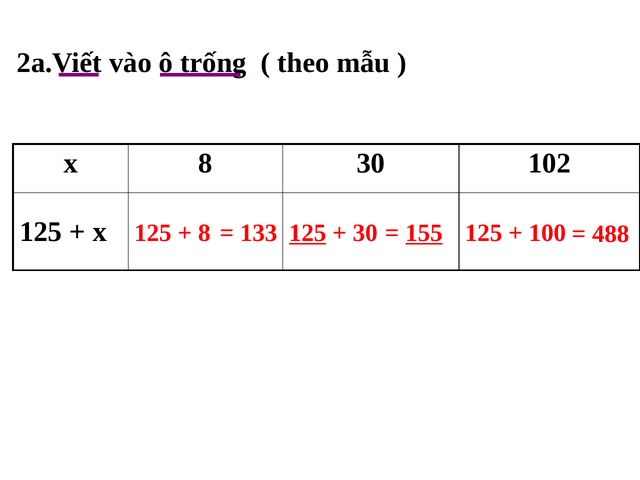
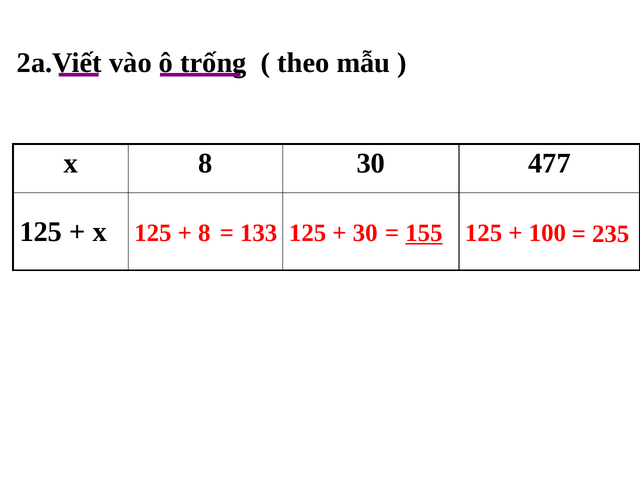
102: 102 -> 477
125 at (308, 233) underline: present -> none
488: 488 -> 235
